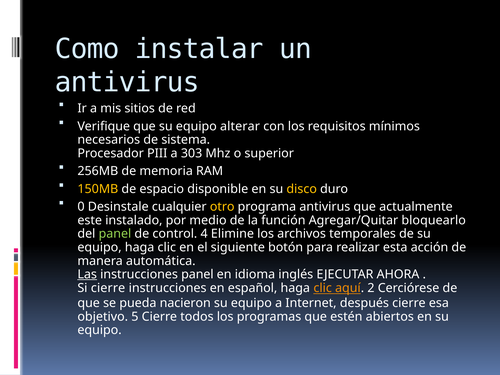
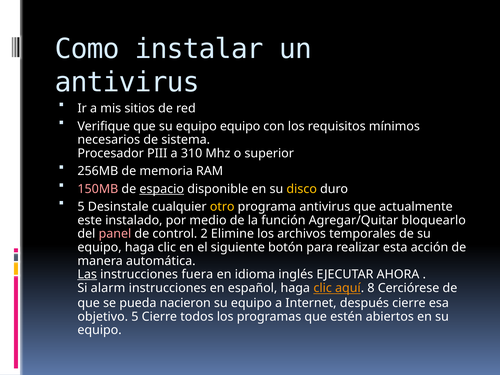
equipo alterar: alterar -> equipo
303: 303 -> 310
150MB colour: yellow -> pink
espacio underline: none -> present
0 at (81, 207): 0 -> 5
panel at (115, 234) colour: light green -> pink
4: 4 -> 2
instrucciones panel: panel -> fuera
Si cierre: cierre -> alarm
2: 2 -> 8
